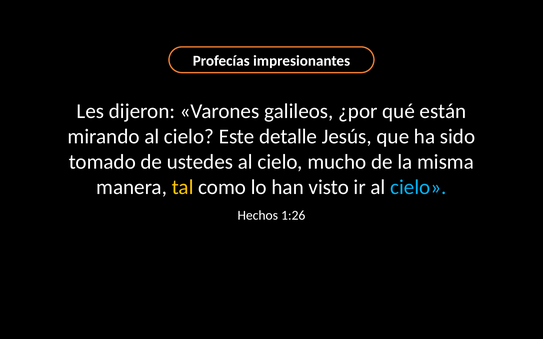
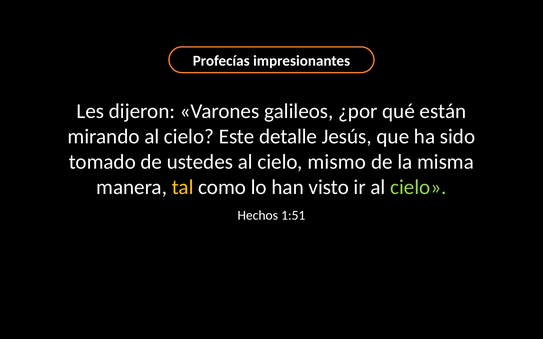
mucho: mucho -> mismo
cielo at (418, 187) colour: light blue -> light green
1:26: 1:26 -> 1:51
